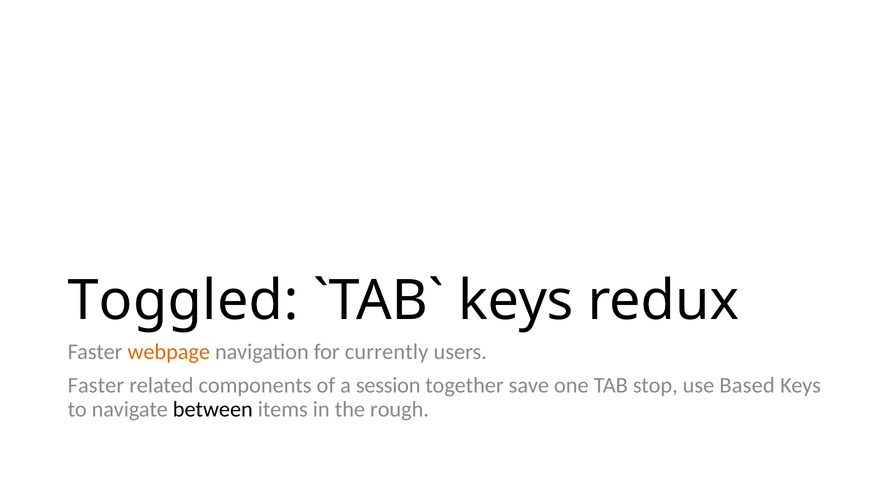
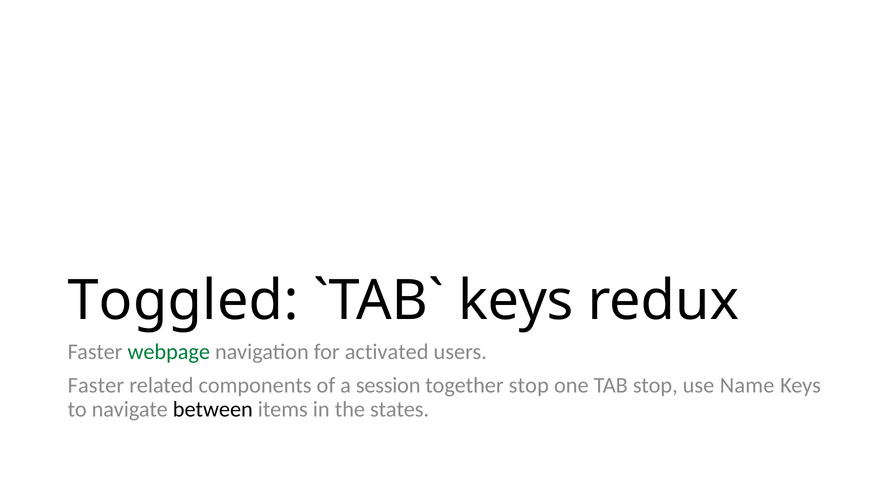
webpage colour: orange -> green
currently: currently -> activated
together save: save -> stop
Based: Based -> Name
rough: rough -> states
